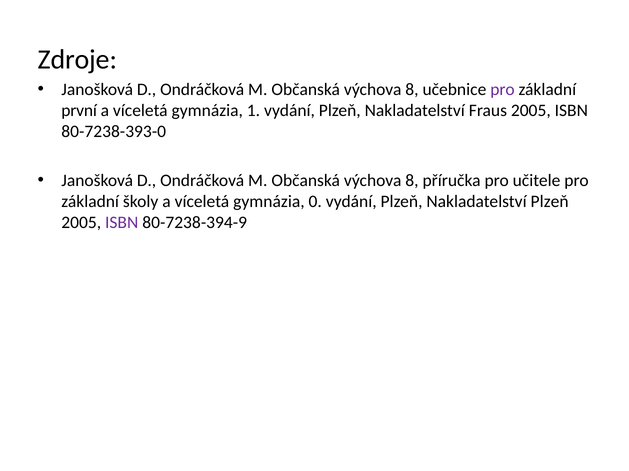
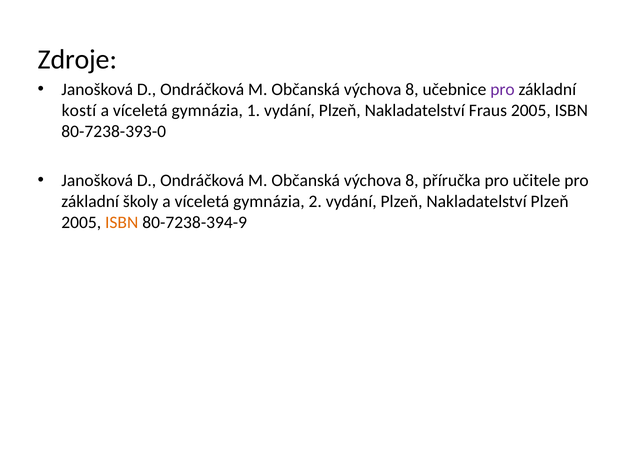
první: první -> kostí
0: 0 -> 2
ISBN at (122, 223) colour: purple -> orange
